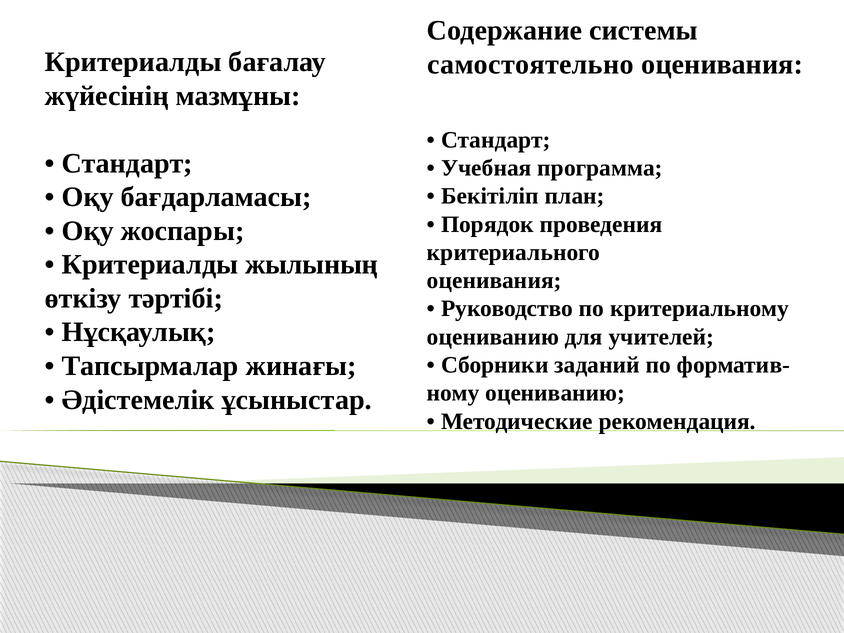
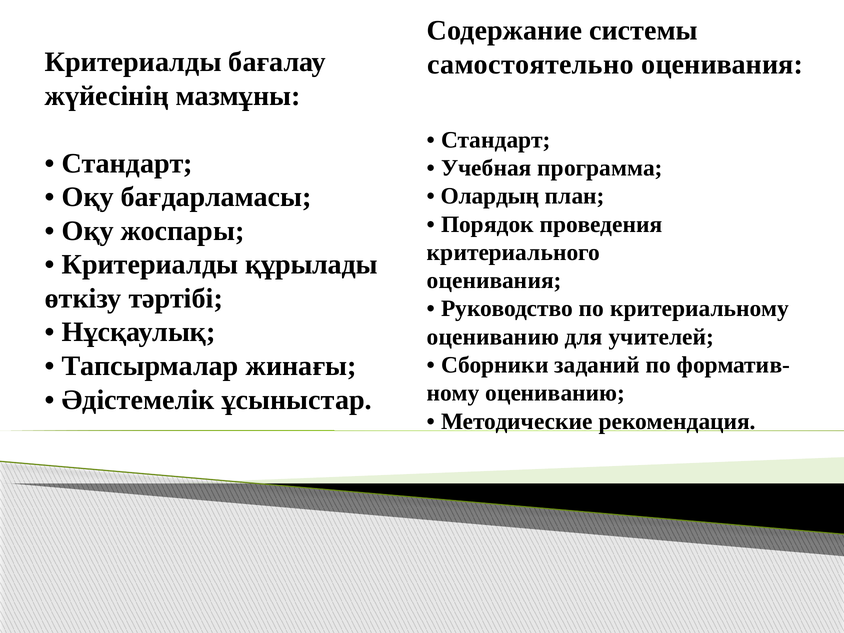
Бекітіліп: Бекітіліп -> Олардың
жылының: жылының -> құрылады
